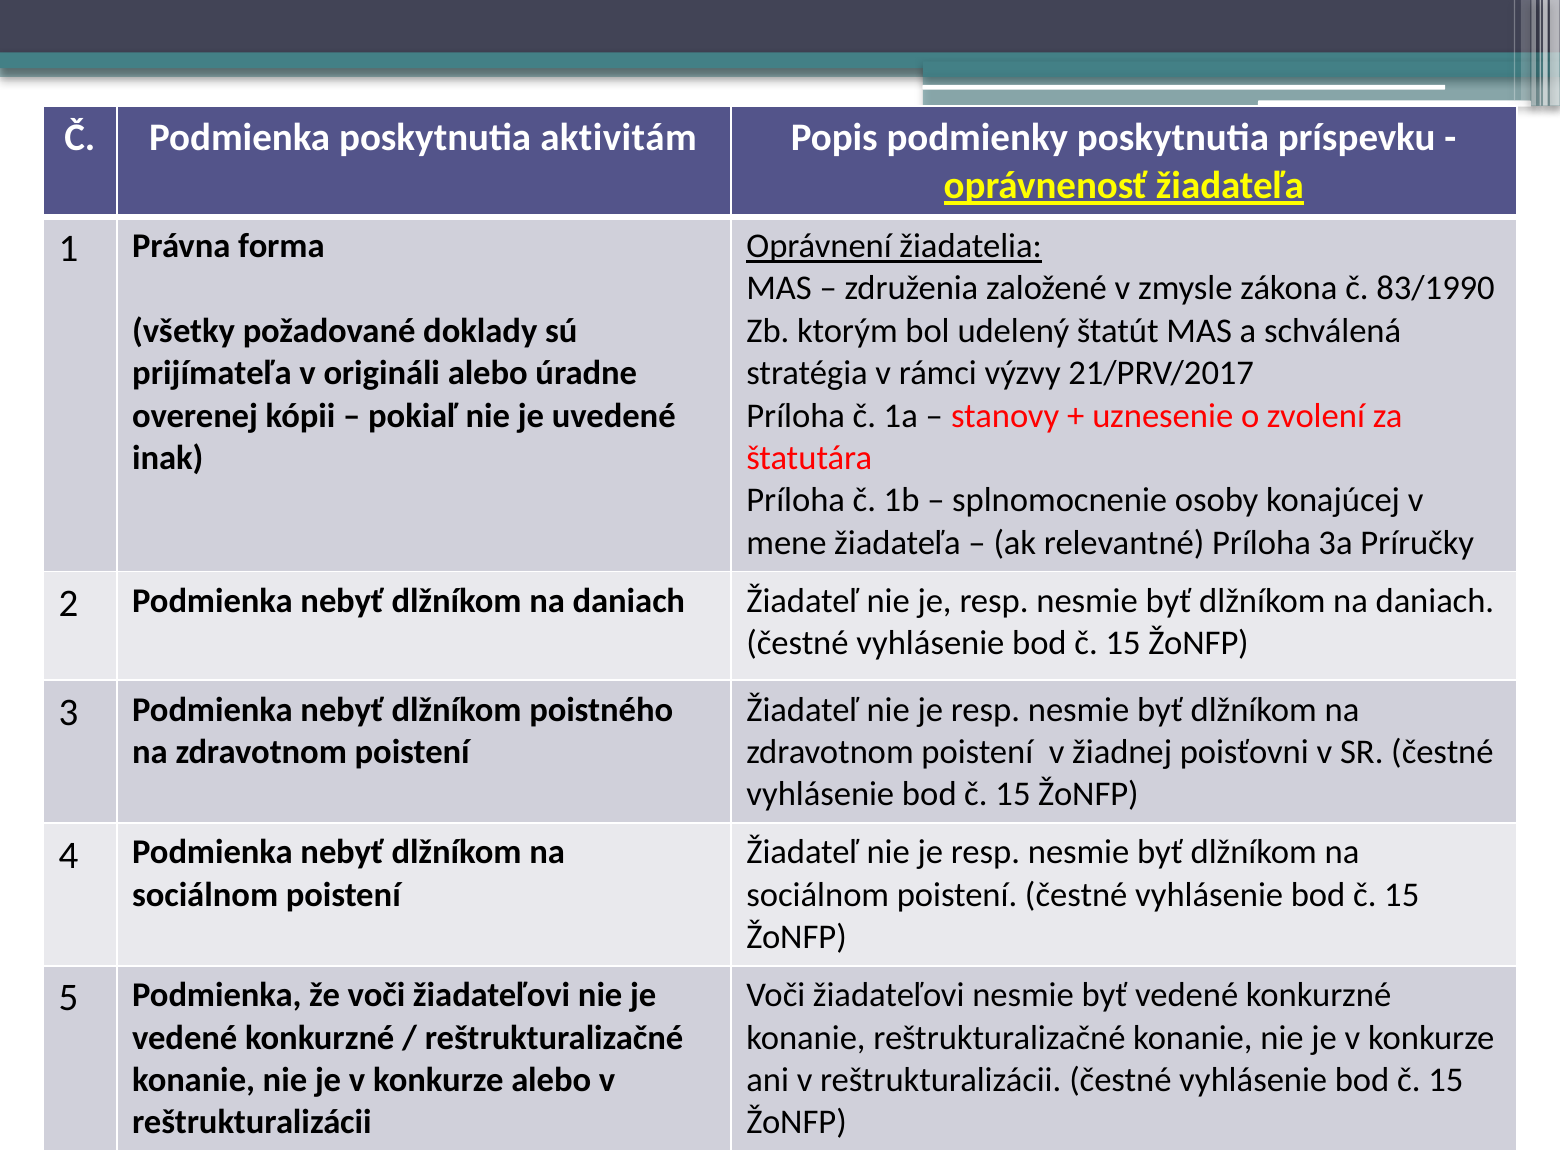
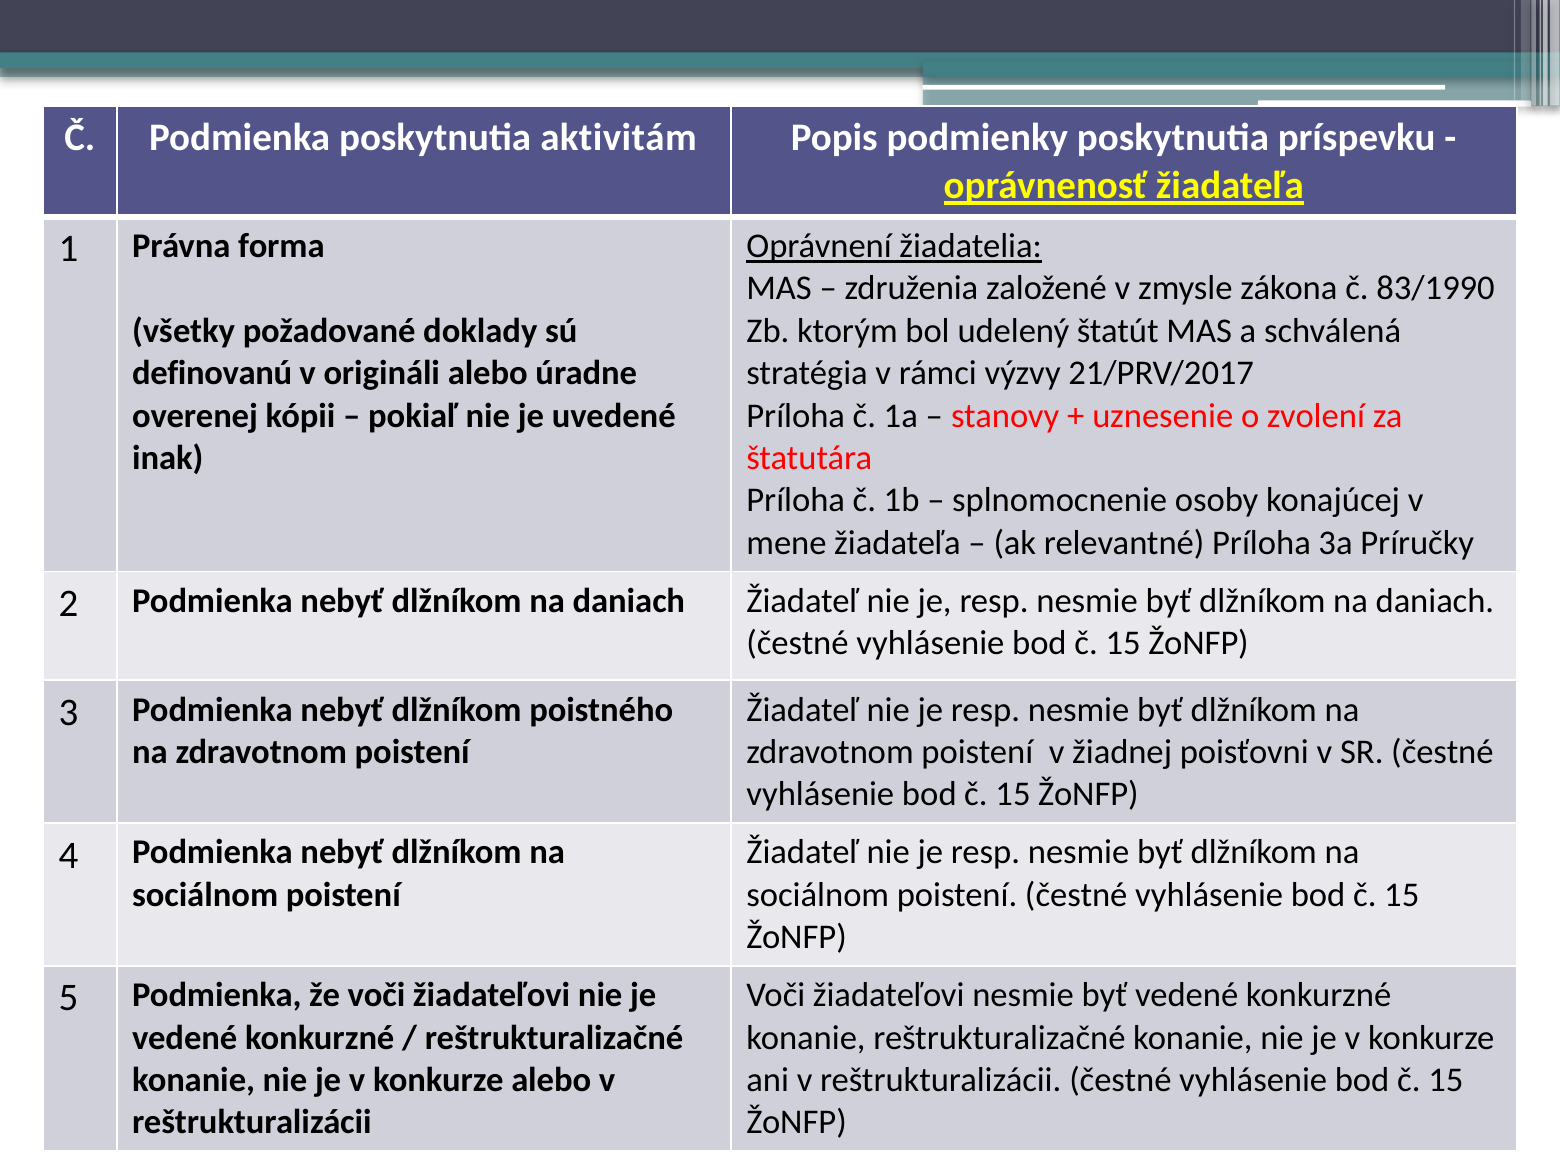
prijímateľa: prijímateľa -> definovanú
